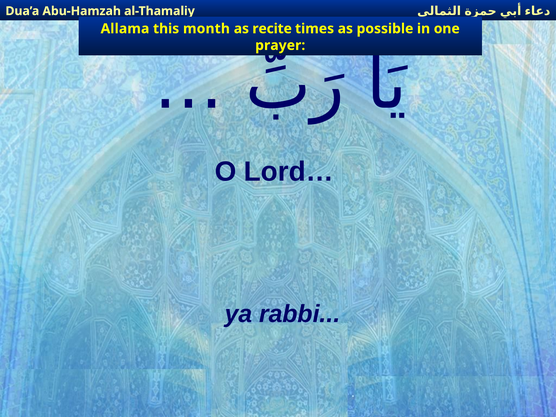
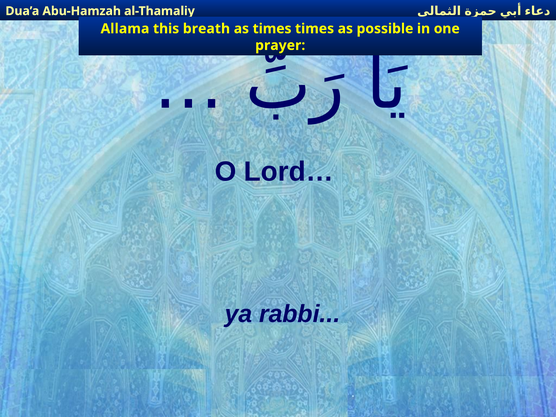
month: month -> breath
as recite: recite -> times
